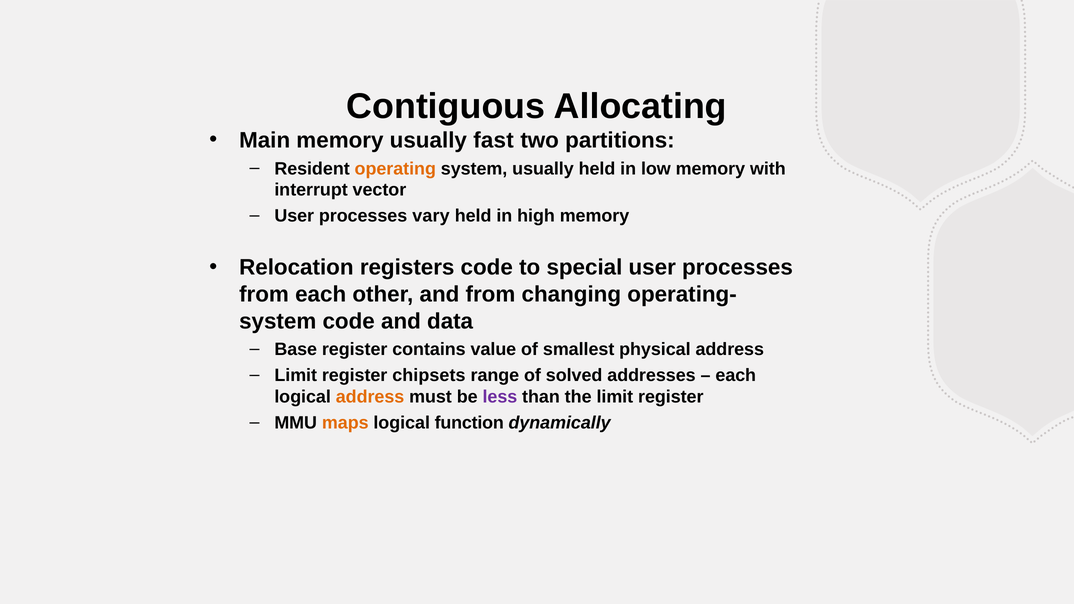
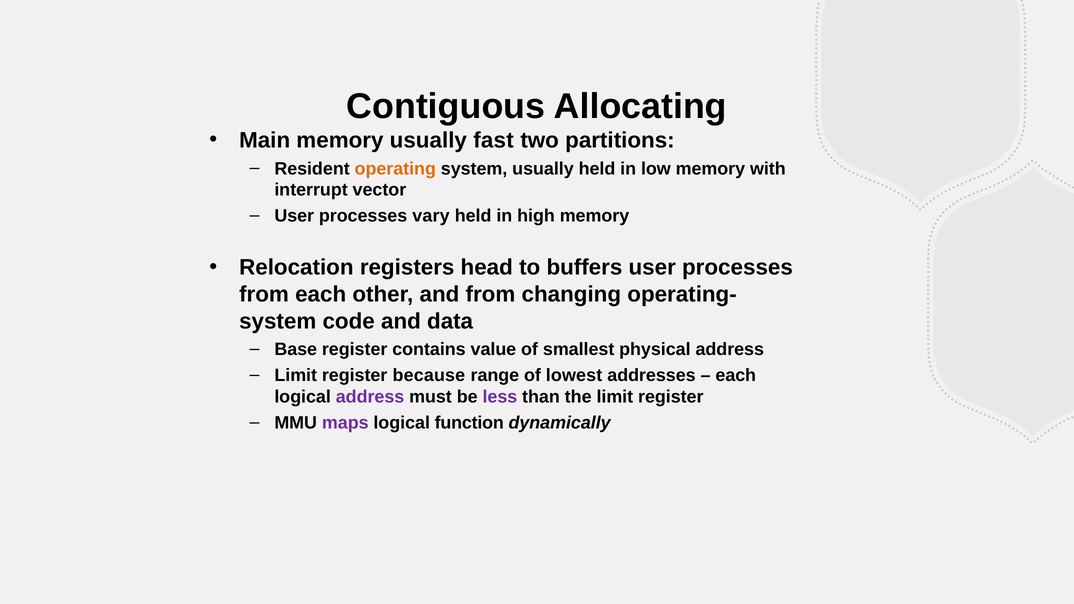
registers code: code -> head
special: special -> buffers
chipsets: chipsets -> because
solved: solved -> lowest
address at (370, 397) colour: orange -> purple
maps colour: orange -> purple
